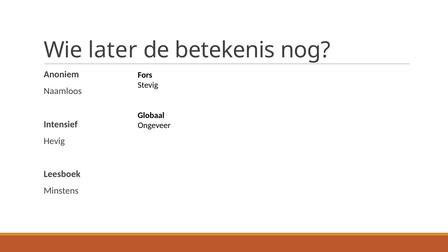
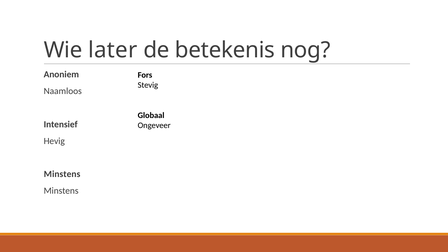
Leesboek at (62, 174): Leesboek -> Minstens
